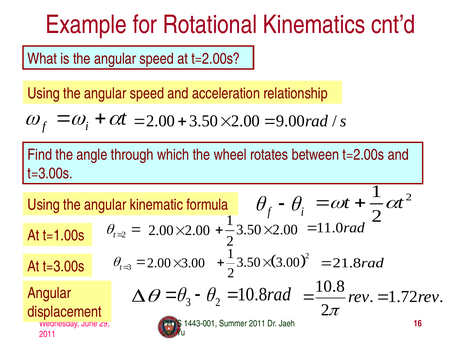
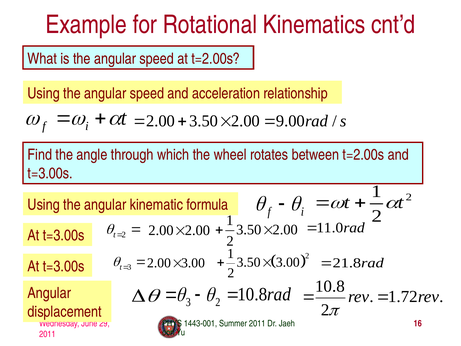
t=1.00s at (64, 235): t=1.00s -> t=3.00s
